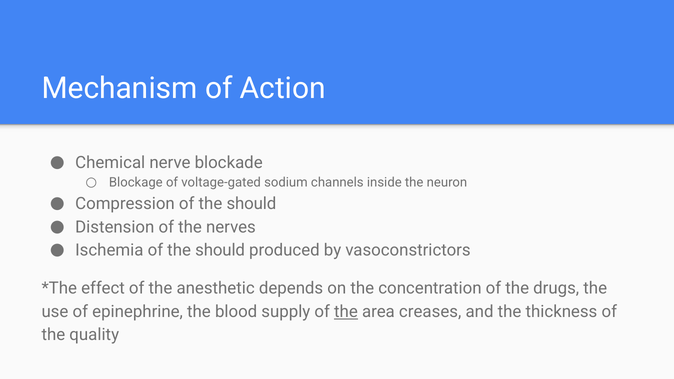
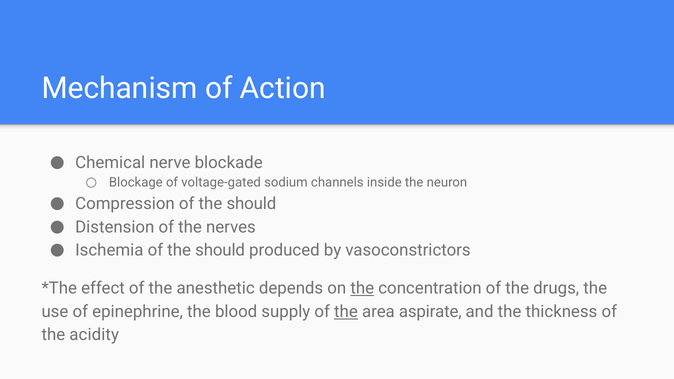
the at (362, 289) underline: none -> present
creases: creases -> aspirate
quality: quality -> acidity
